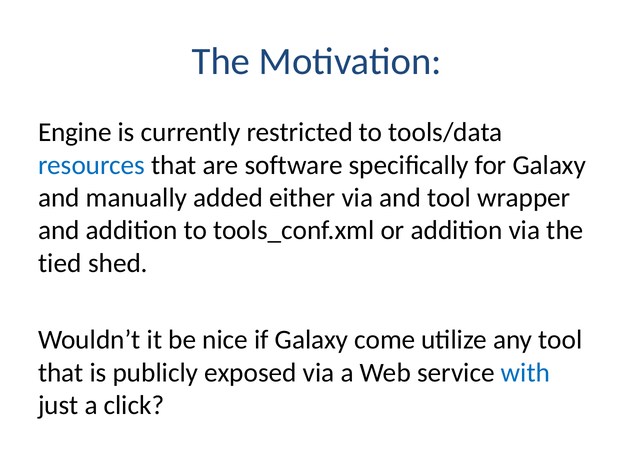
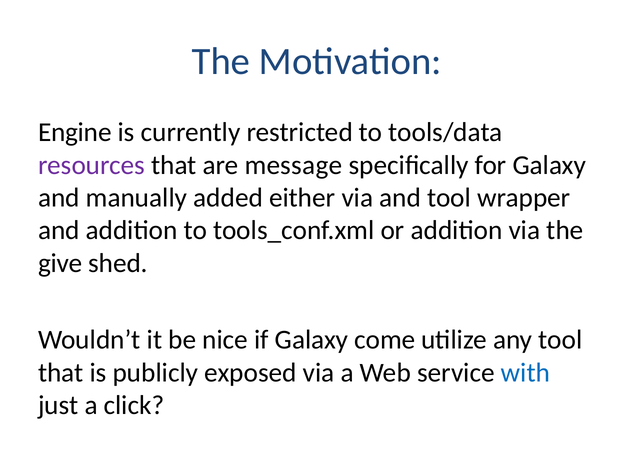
resources colour: blue -> purple
software: software -> message
tied: tied -> give
